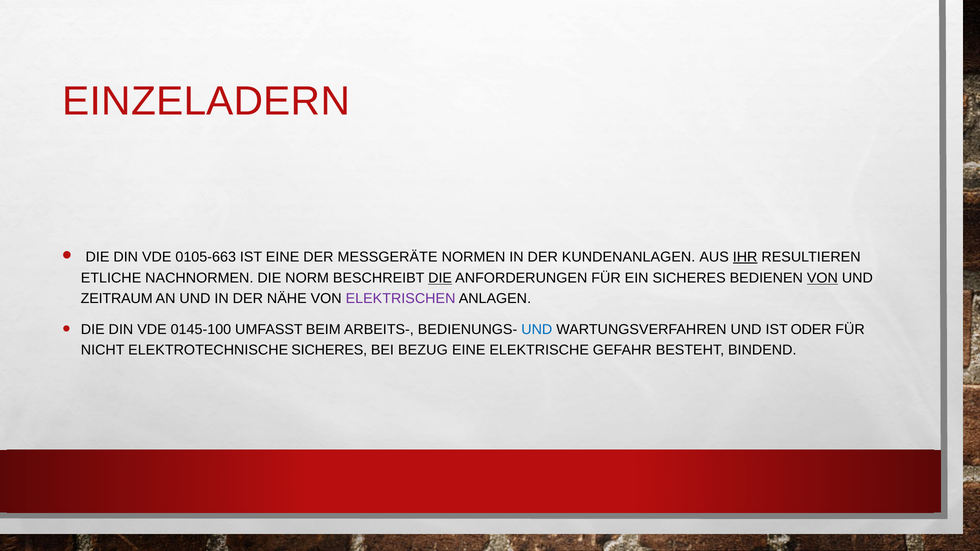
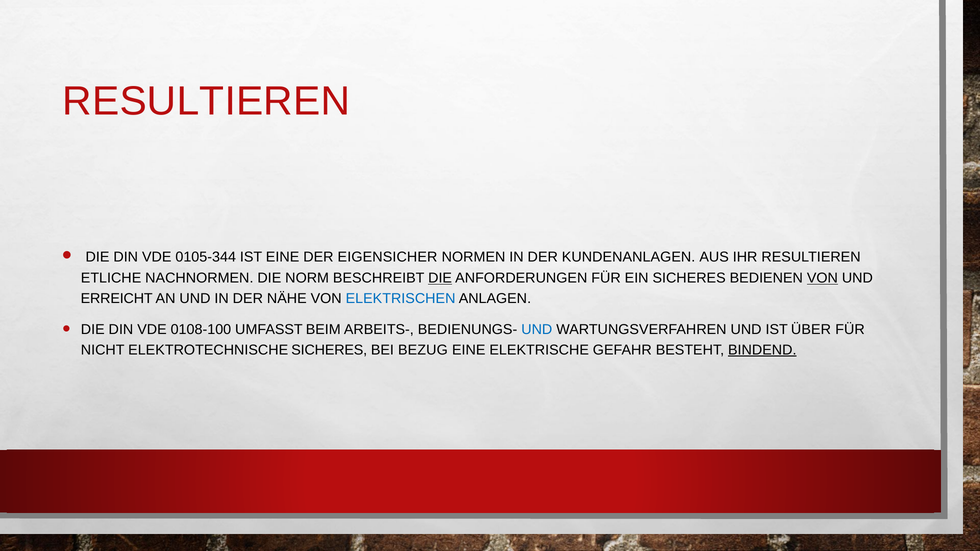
EINZELADERN at (206, 101): EINZELADERN -> RESULTIEREN
0105-663: 0105-663 -> 0105-344
MESSGERÄTE: MESSGERÄTE -> EIGENSICHER
IHR underline: present -> none
ZEITRAUM: ZEITRAUM -> ERREICHT
ELEKTRISCHEN colour: purple -> blue
0145-100: 0145-100 -> 0108-100
ODER: ODER -> ÜBER
BINDEND underline: none -> present
